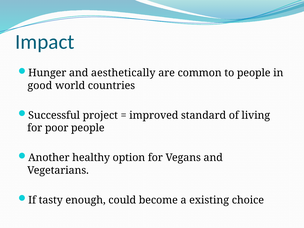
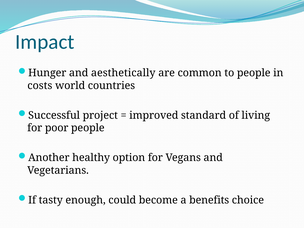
good: good -> costs
existing: existing -> benefits
